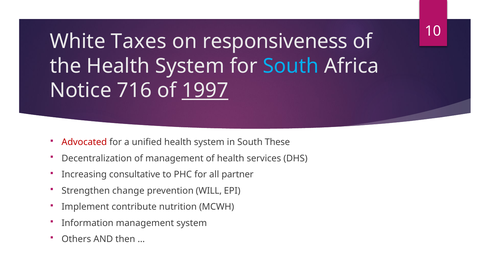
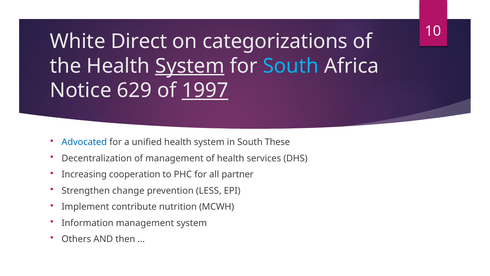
Taxes: Taxes -> Direct
responsiveness: responsiveness -> categorizations
System at (190, 66) underline: none -> present
716: 716 -> 629
Advocated colour: red -> blue
consultative: consultative -> cooperation
WILL: WILL -> LESS
